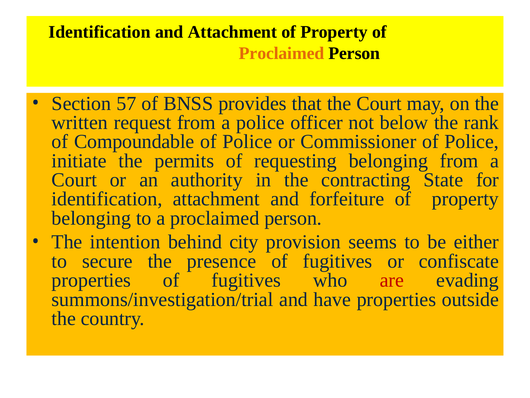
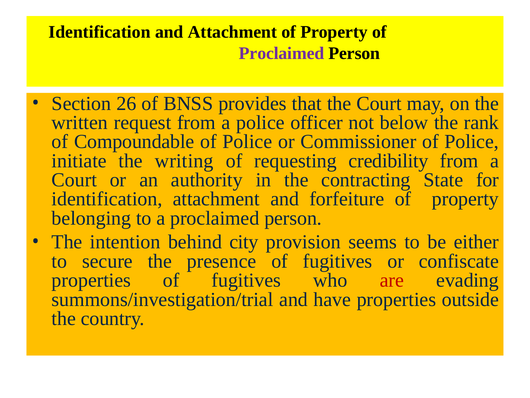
Proclaimed at (282, 53) colour: orange -> purple
57: 57 -> 26
permits: permits -> writing
requesting belonging: belonging -> credibility
